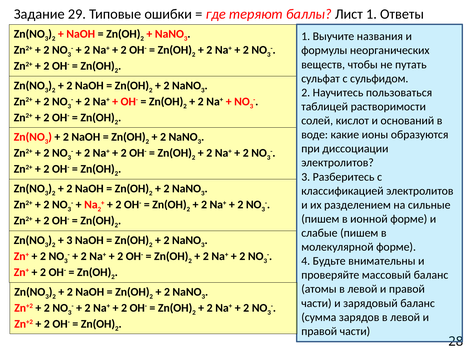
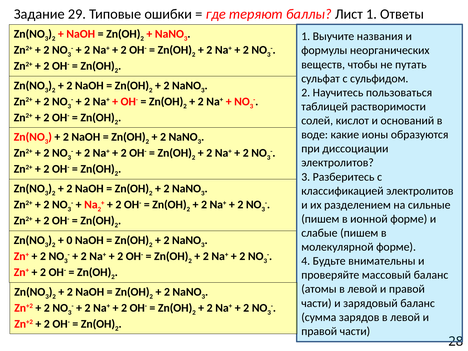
3 at (69, 240): 3 -> 0
